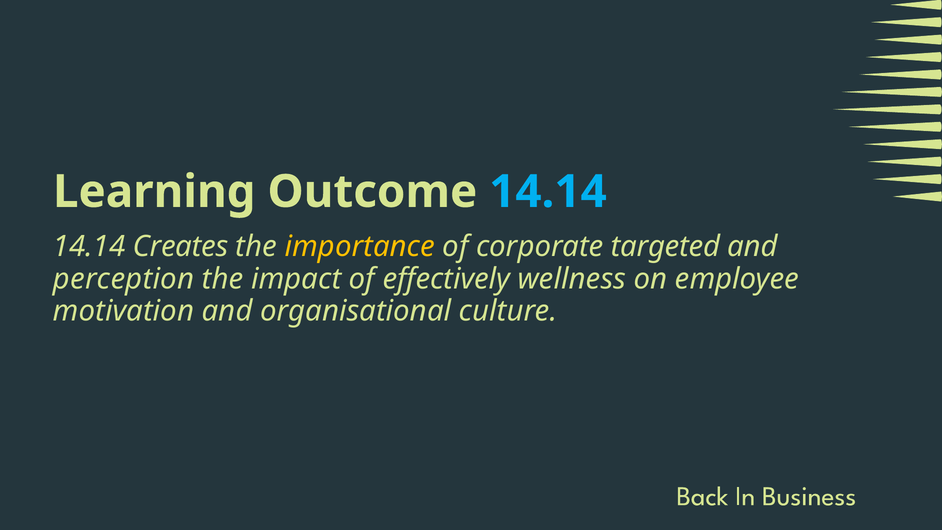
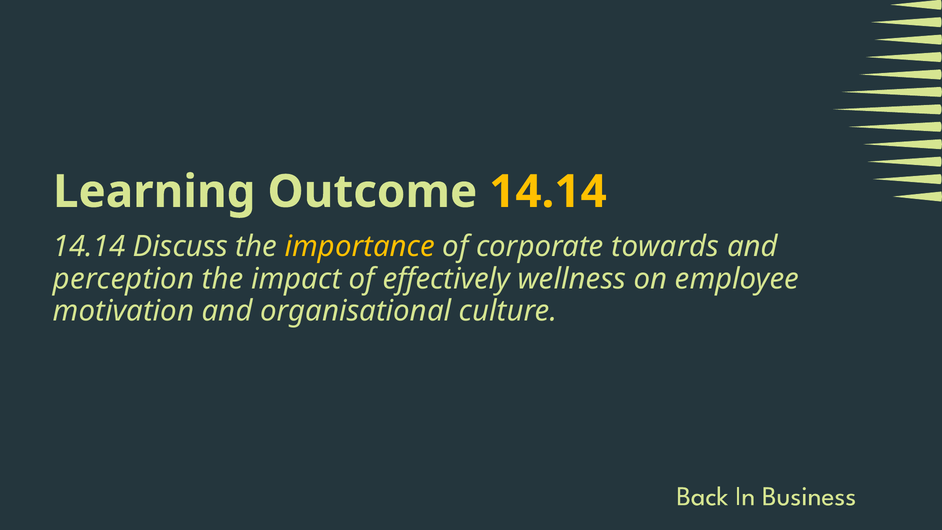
14.14 at (548, 192) colour: light blue -> yellow
Creates: Creates -> Discuss
targeted: targeted -> towards
